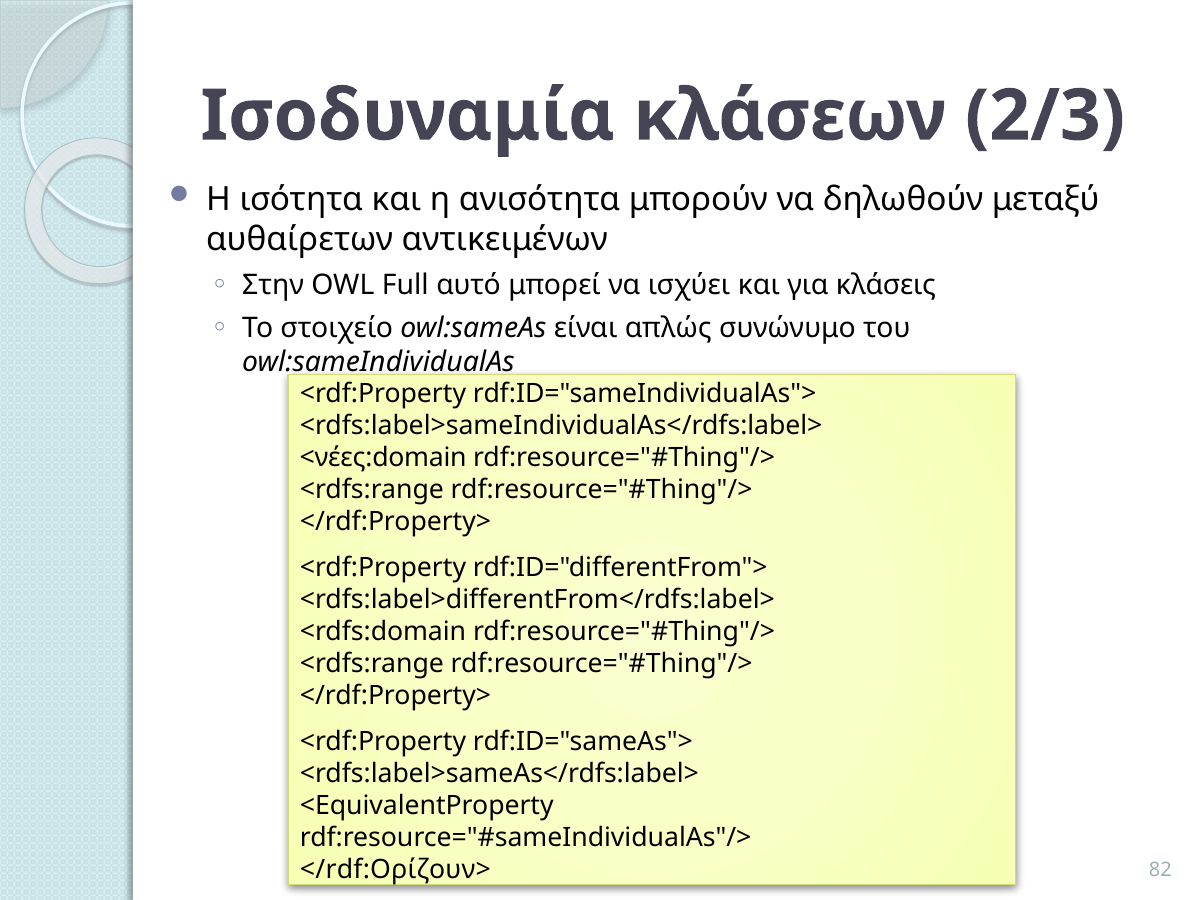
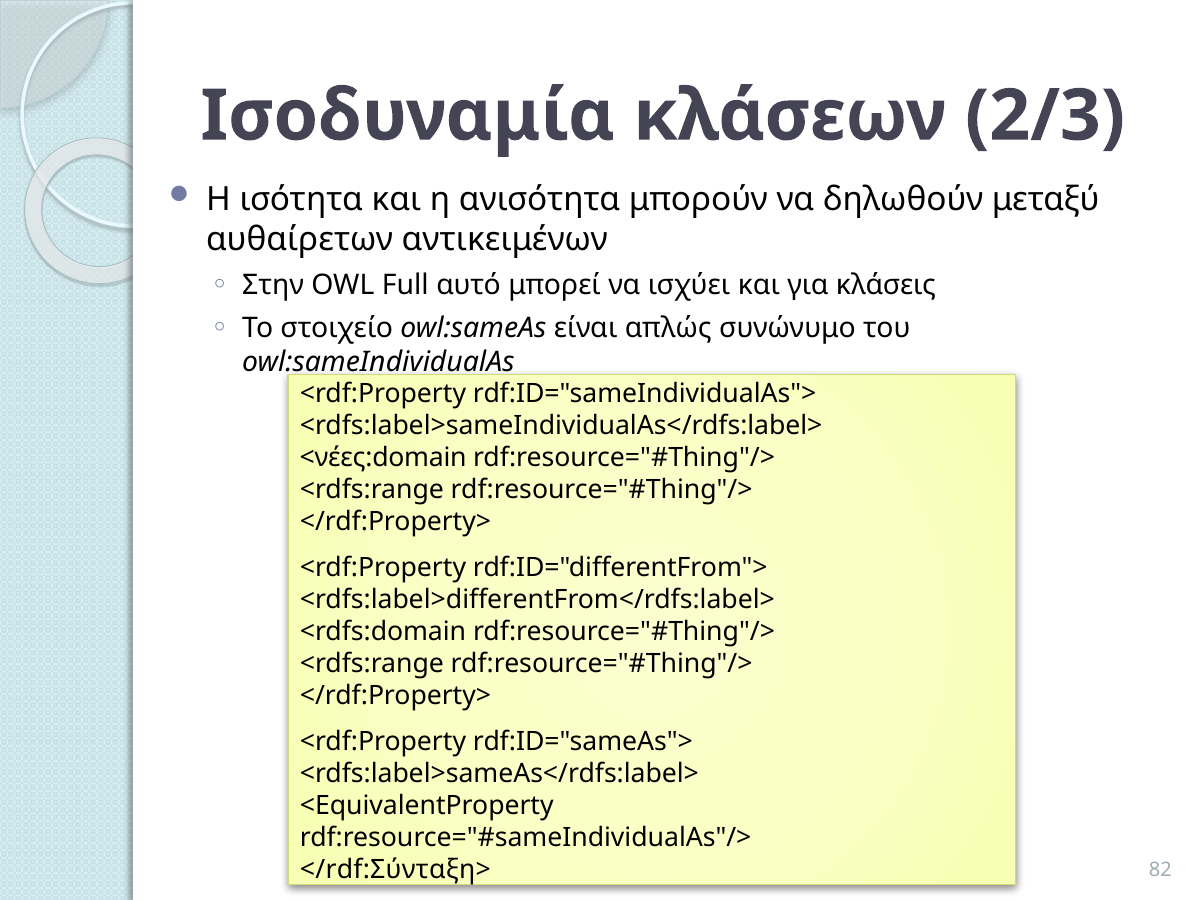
</rdf:Ορίζουν>: </rdf:Ορίζουν> -> </rdf:Σύνταξη>
